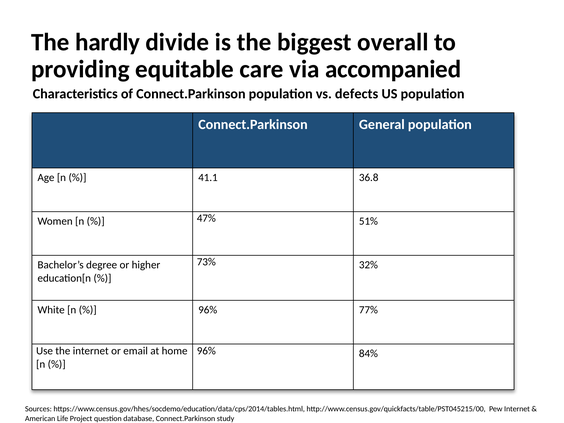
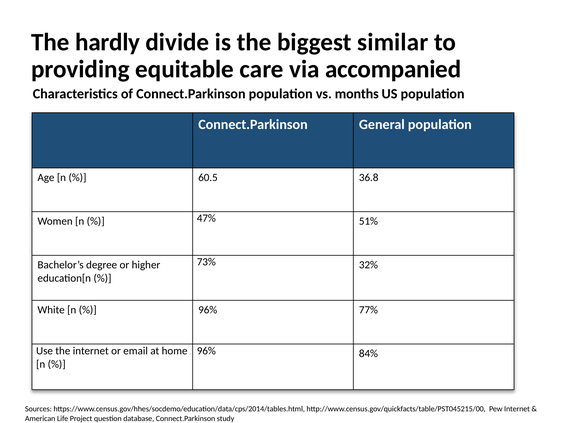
overall: overall -> similar
defects: defects -> months
41.1: 41.1 -> 60.5
